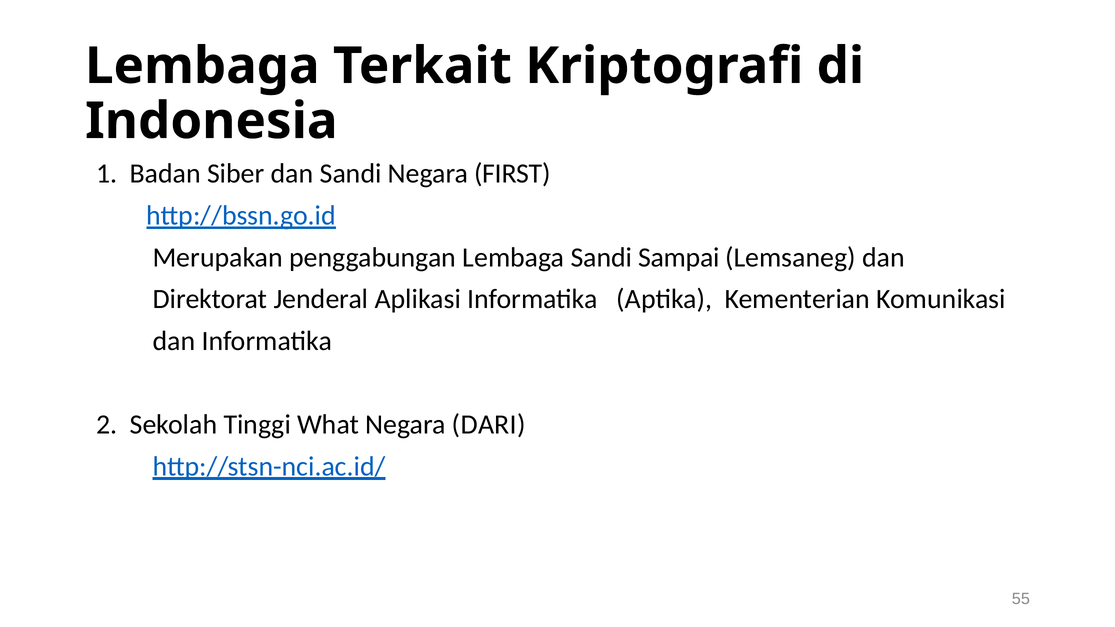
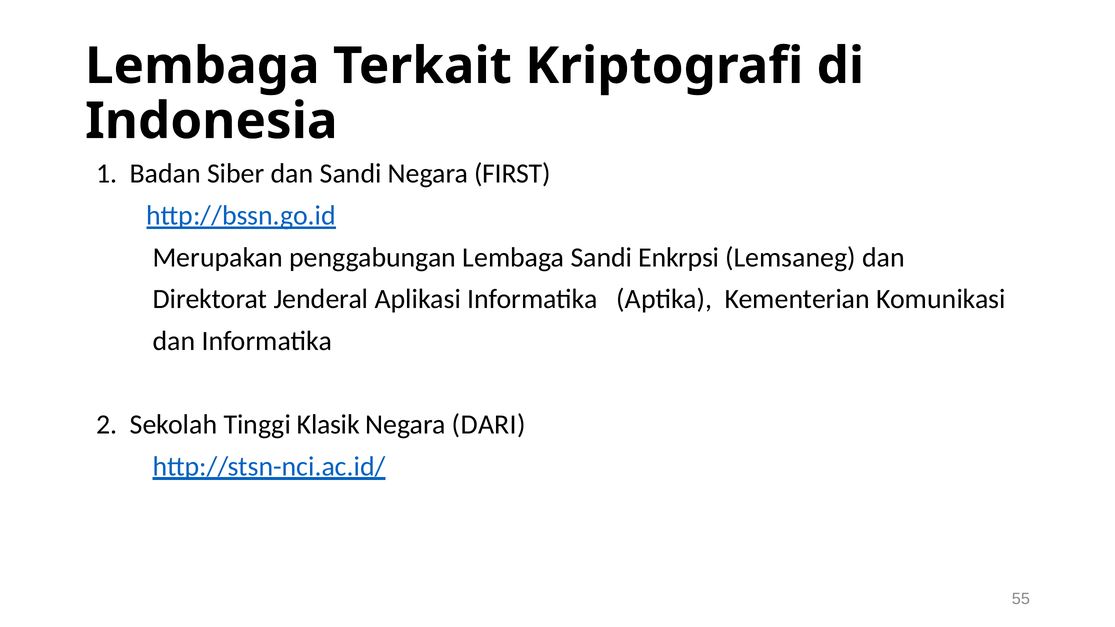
Sampai: Sampai -> Enkrpsi
What: What -> Klasik
